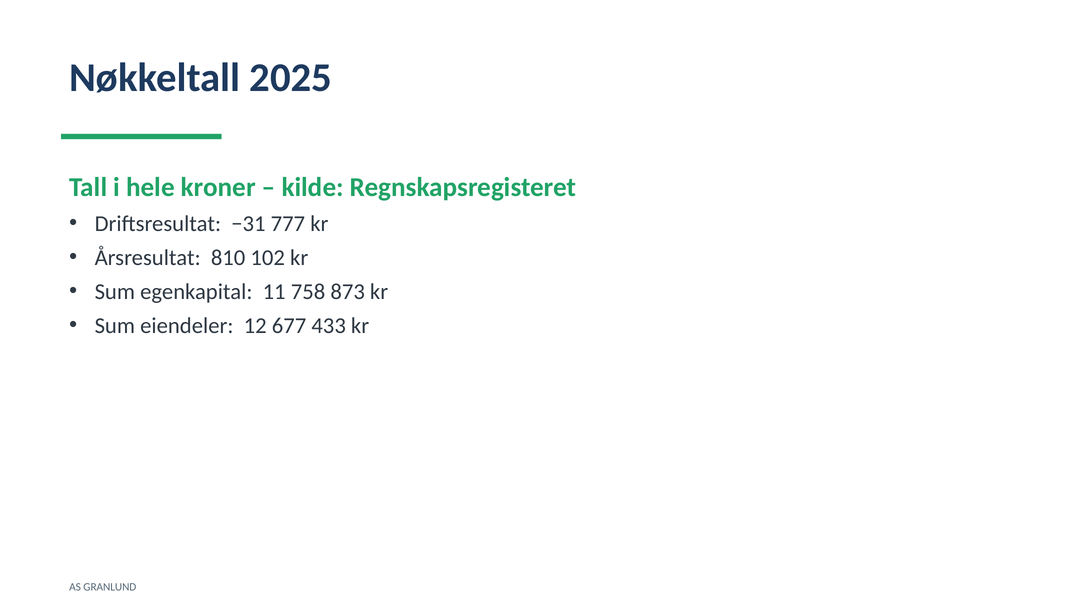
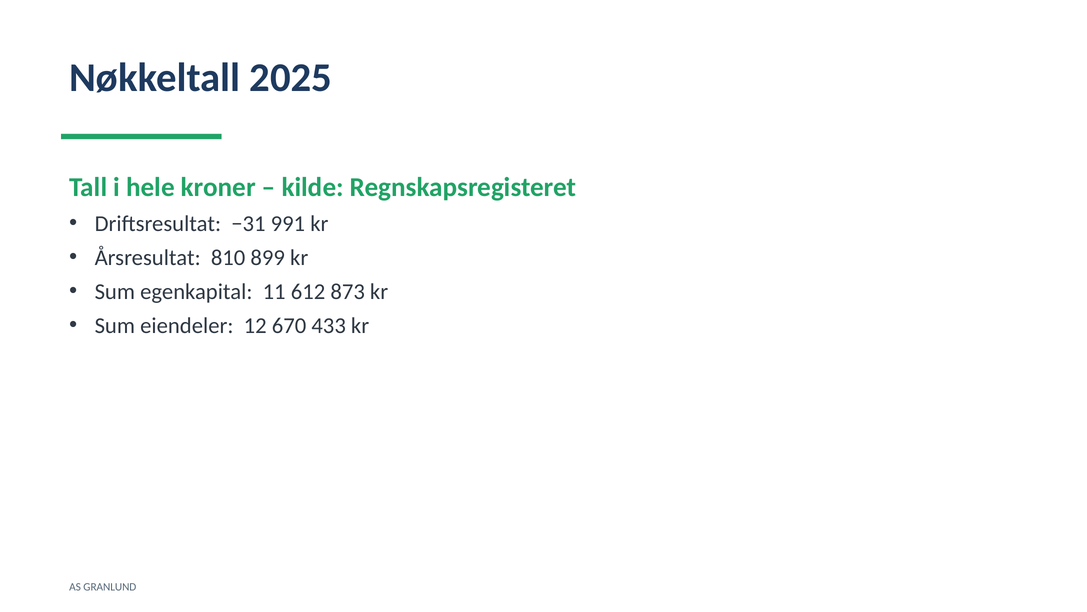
777: 777 -> 991
102: 102 -> 899
758: 758 -> 612
677: 677 -> 670
